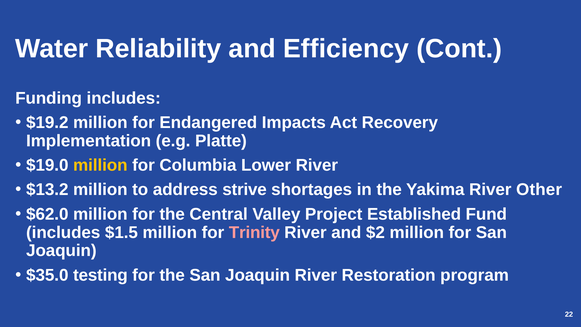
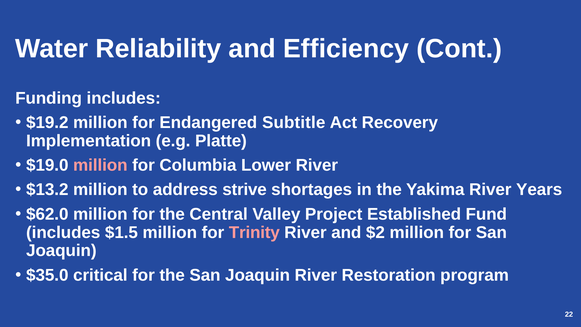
Impacts: Impacts -> Subtitle
million at (100, 165) colour: yellow -> pink
Other: Other -> Years
testing: testing -> critical
